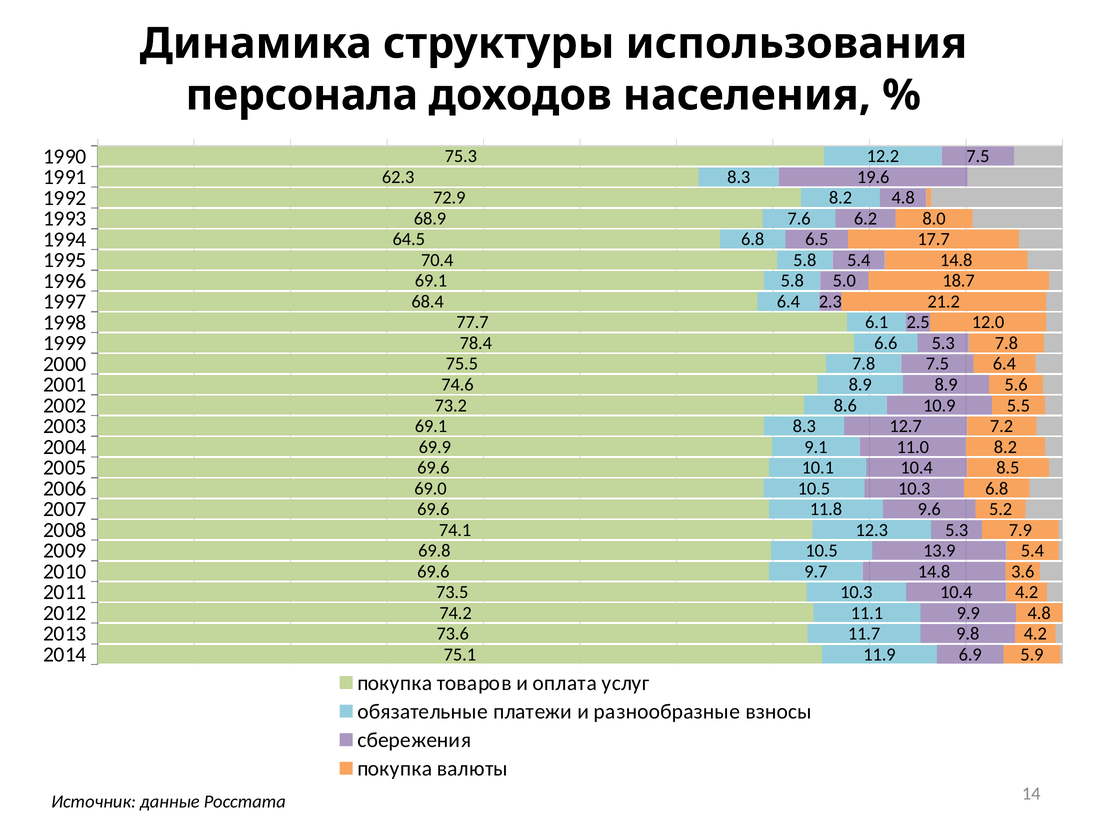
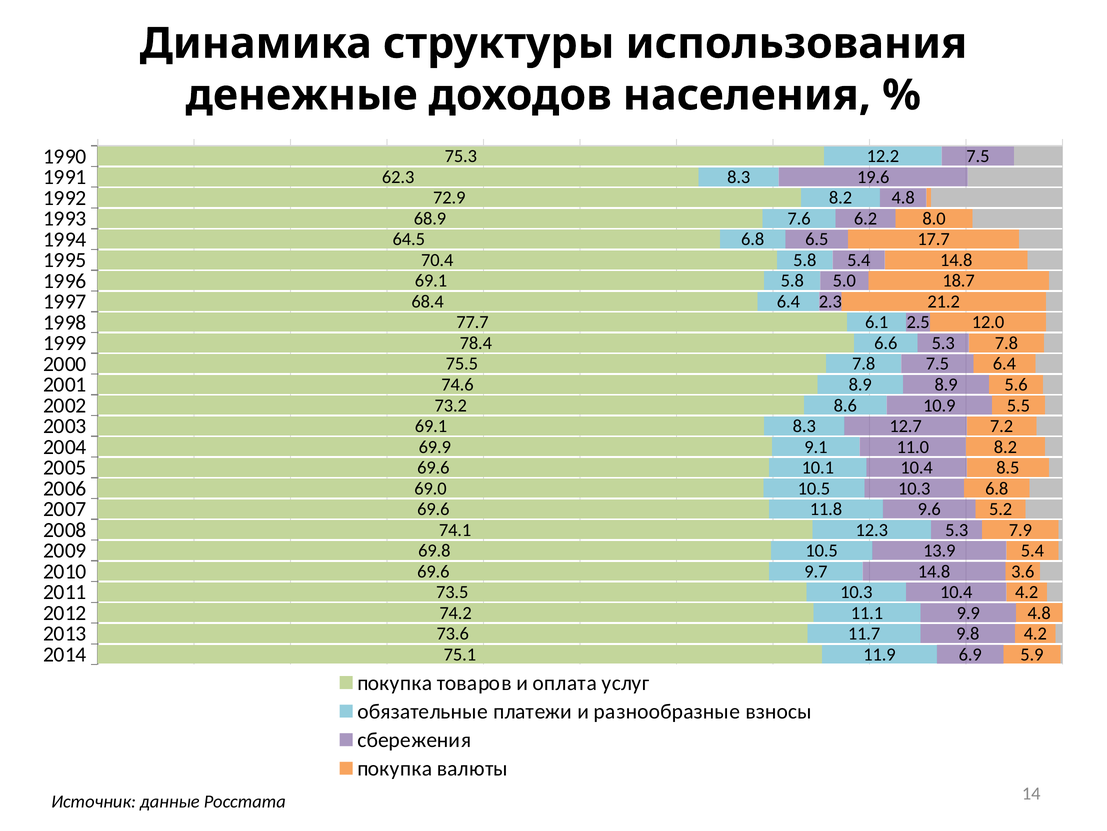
персонала: персонала -> денежные
